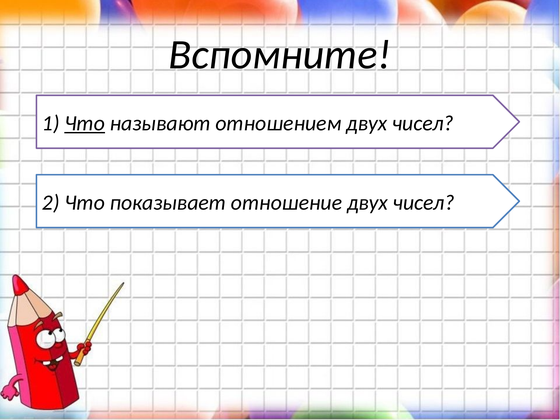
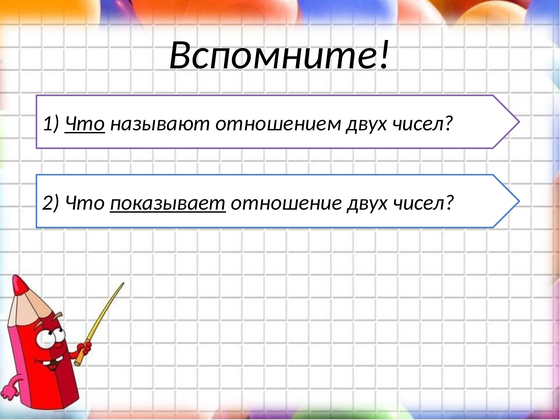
показывает underline: none -> present
